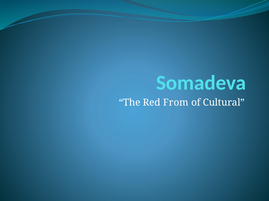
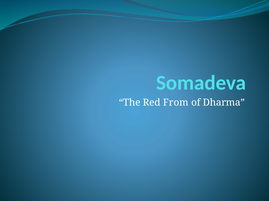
Cultural: Cultural -> Dharma
